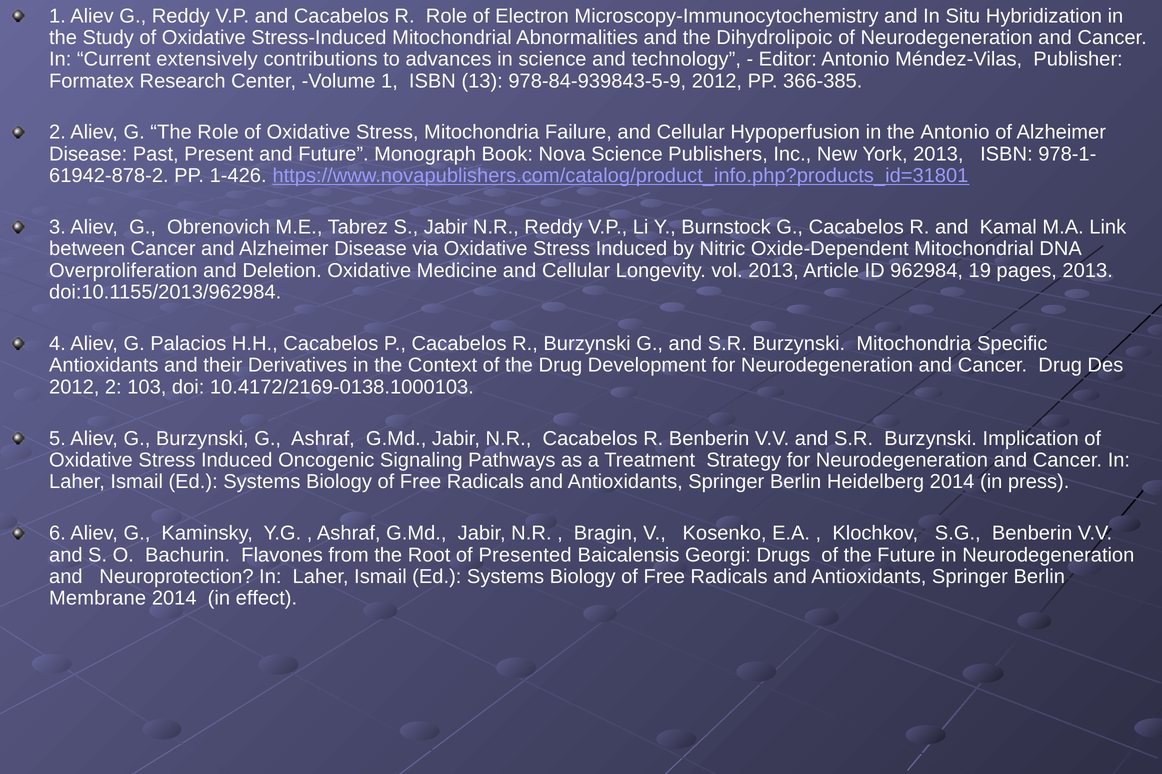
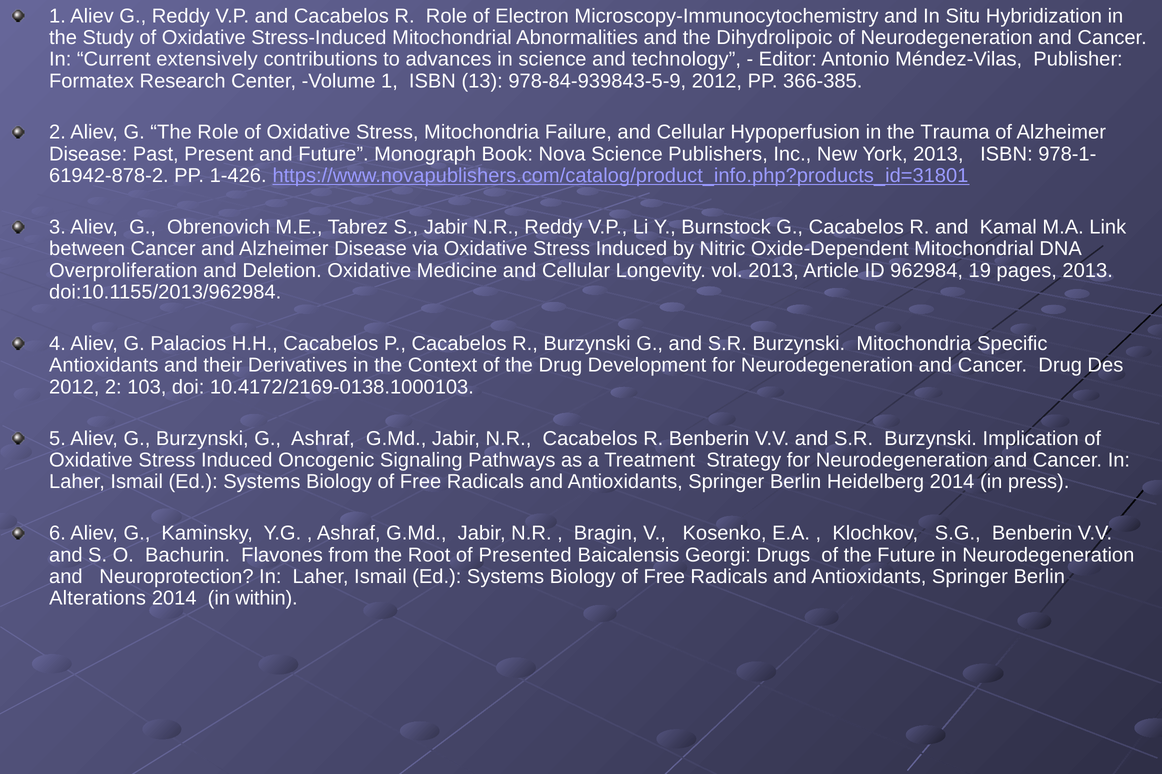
the Antonio: Antonio -> Trauma
Membrane: Membrane -> Alterations
effect: effect -> within
